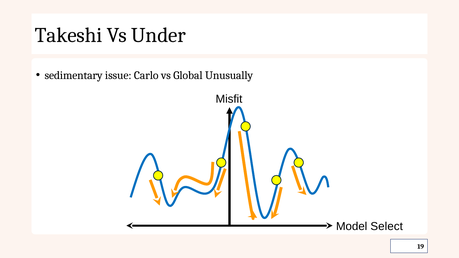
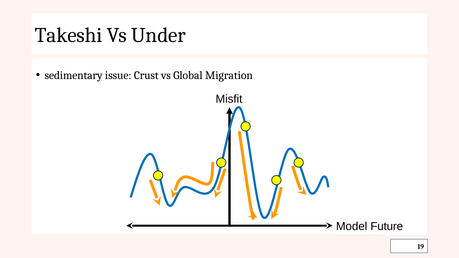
Carlo: Carlo -> Crust
Unusually: Unusually -> Migration
Select: Select -> Future
